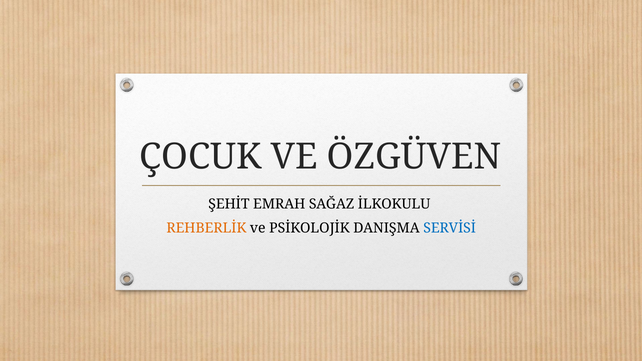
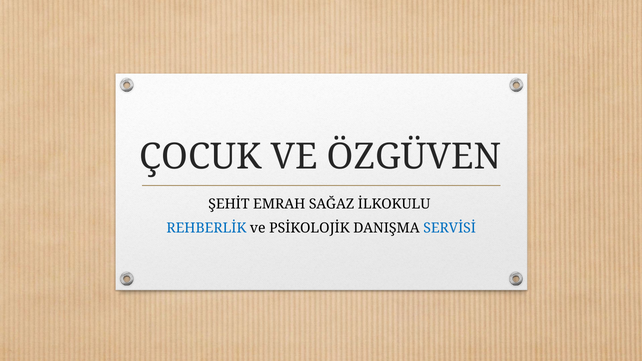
REHBERLİK colour: orange -> blue
